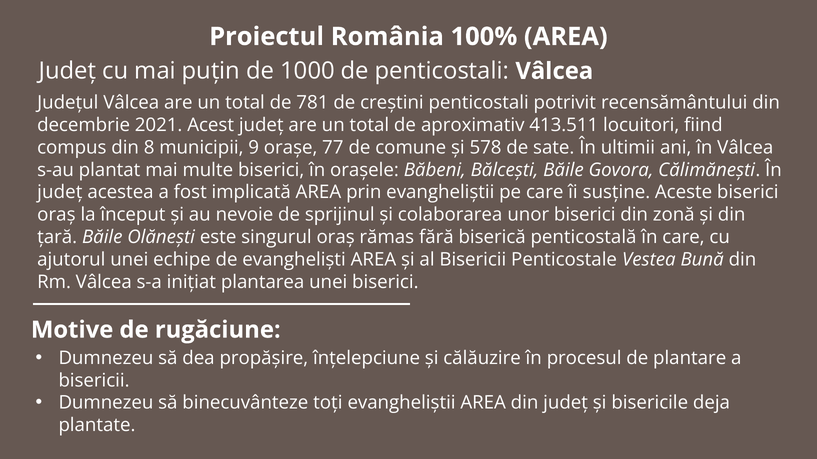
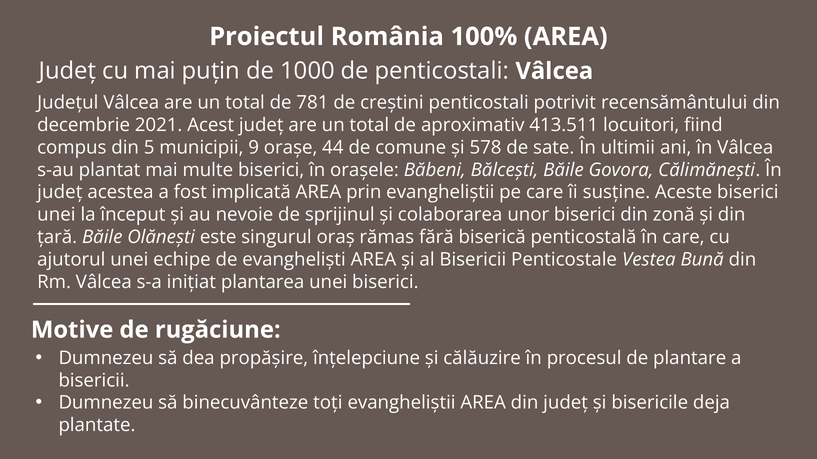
8: 8 -> 5
77: 77 -> 44
oraș at (56, 215): oraș -> unei
